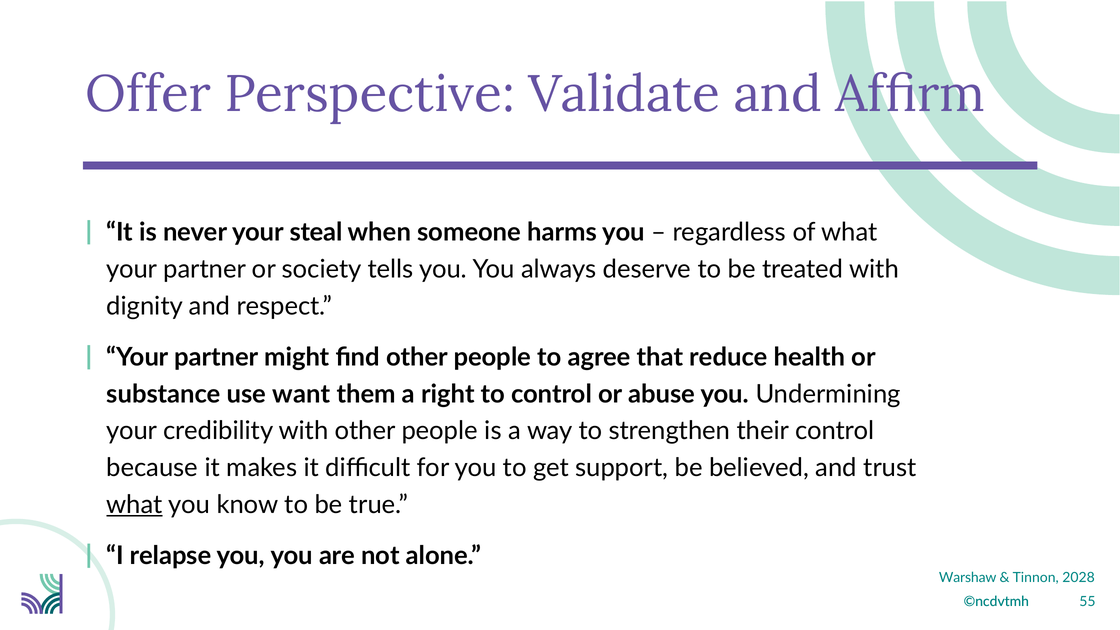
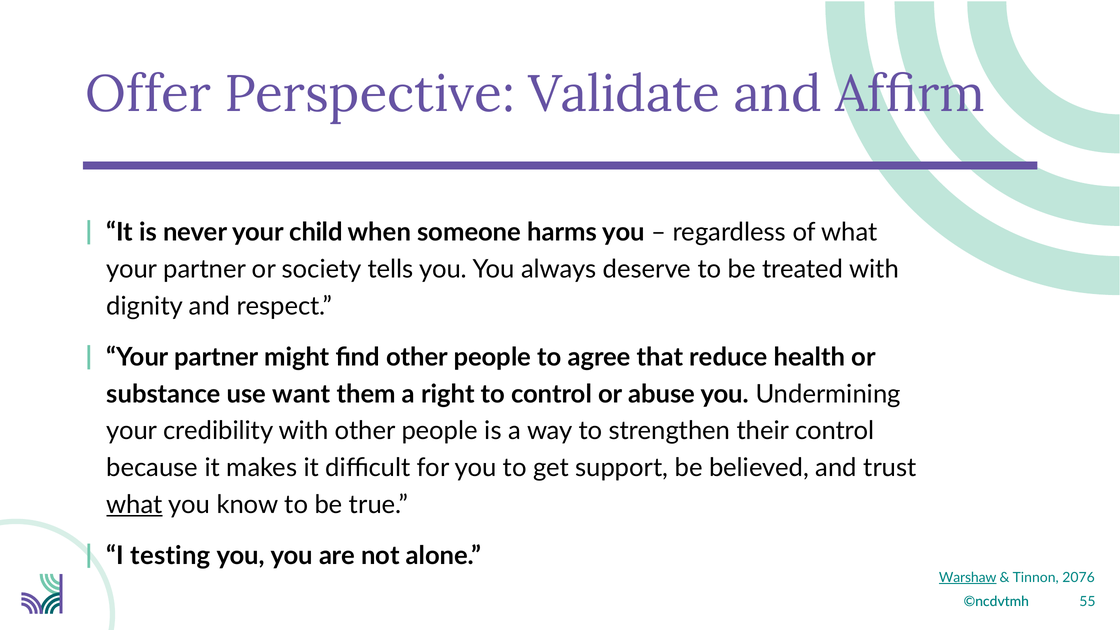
steal: steal -> child
relapse: relapse -> testing
Warshaw underline: none -> present
2028: 2028 -> 2076
